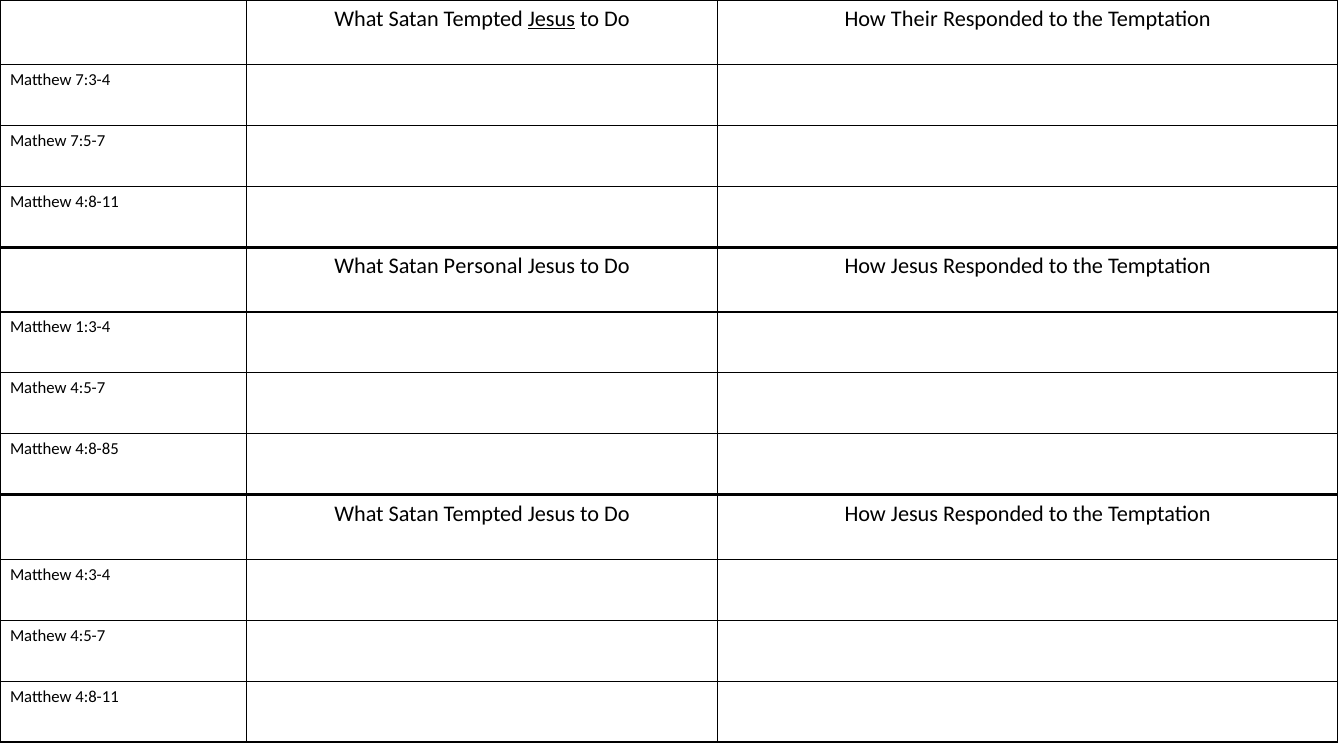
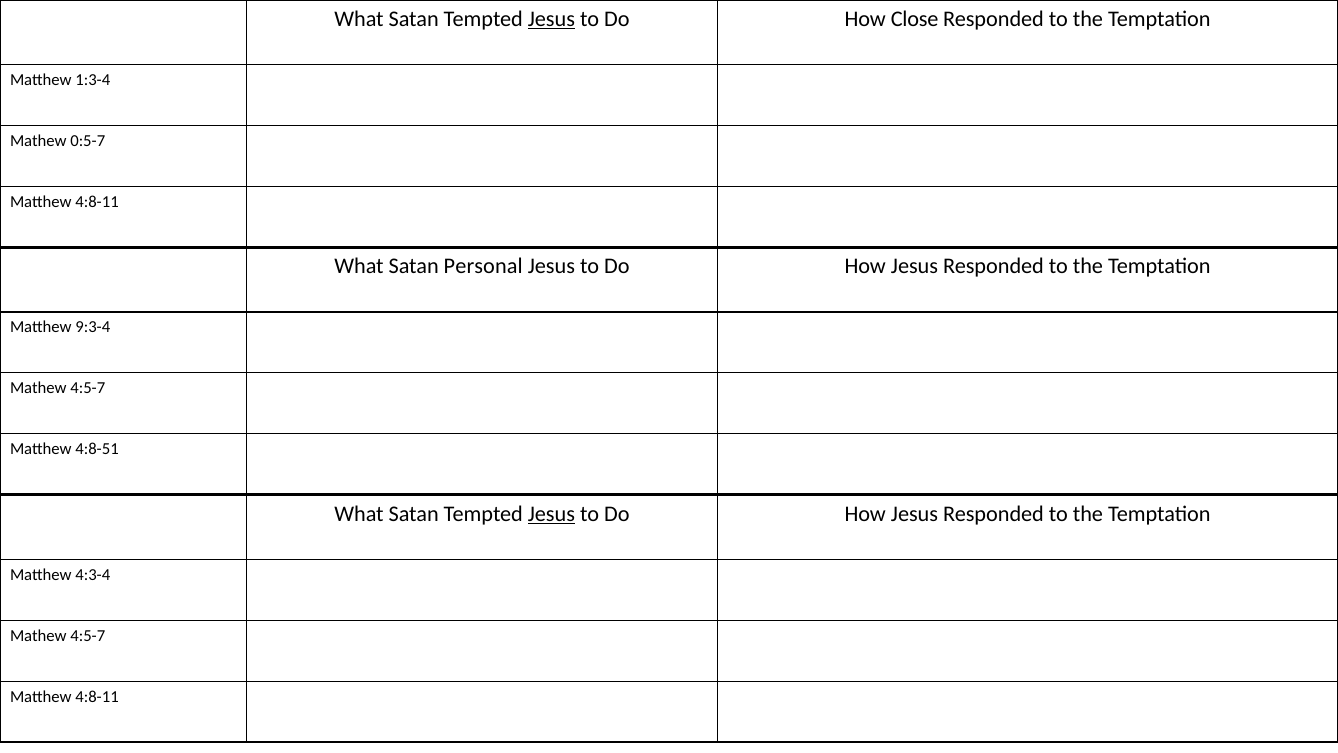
Their: Their -> Close
7:3-4: 7:3-4 -> 1:3-4
7:5-7: 7:5-7 -> 0:5-7
1:3-4: 1:3-4 -> 9:3-4
4:8-85: 4:8-85 -> 4:8-51
Jesus at (551, 513) underline: none -> present
